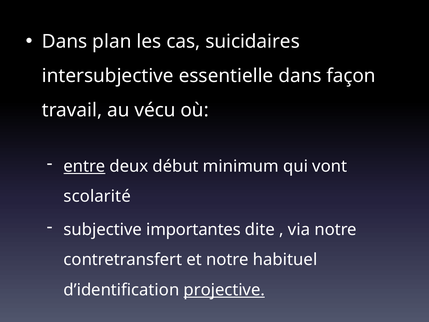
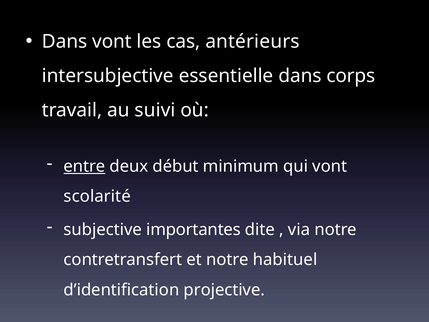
Dans plan: plan -> vont
suicidaires: suicidaires -> antérieurs
façon: façon -> corps
vécu: vécu -> suivi
projective underline: present -> none
